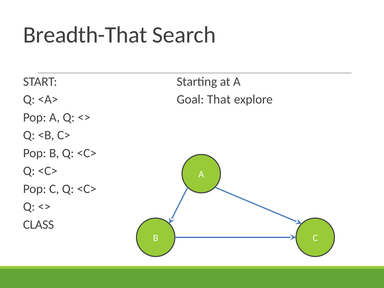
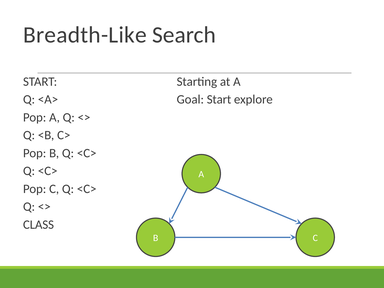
Breadth-That: Breadth-That -> Breadth-Like
Goal That: That -> Start
